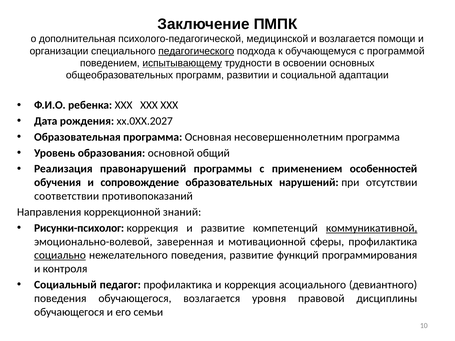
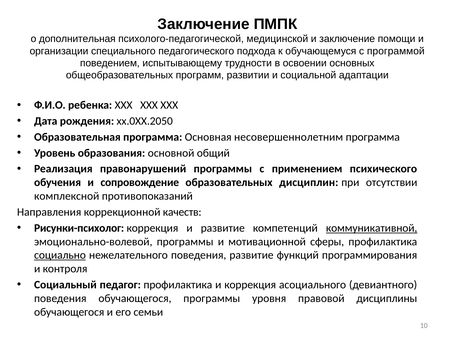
и возлагается: возлагается -> заключение
педагогического underline: present -> none
испытывающему underline: present -> none
хх.0ХХ.2027: хх.0ХХ.2027 -> хх.0ХХ.2050
особенностей: особенностей -> психического
нарушений: нарушений -> дисциплин
соответствии: соответствии -> комплексной
знаний: знаний -> качеств
эмоционально-волевой заверенная: заверенная -> программы
обучающегося возлагается: возлагается -> программы
